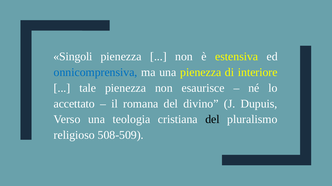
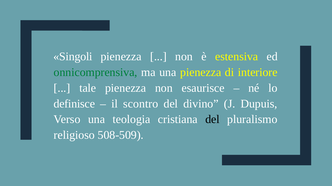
onnicomprensiva colour: blue -> green
accettato: accettato -> definisce
romana: romana -> scontro
